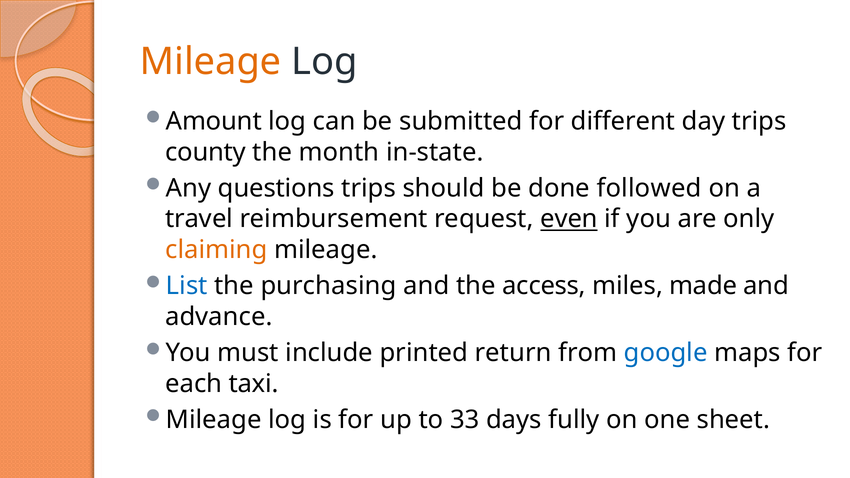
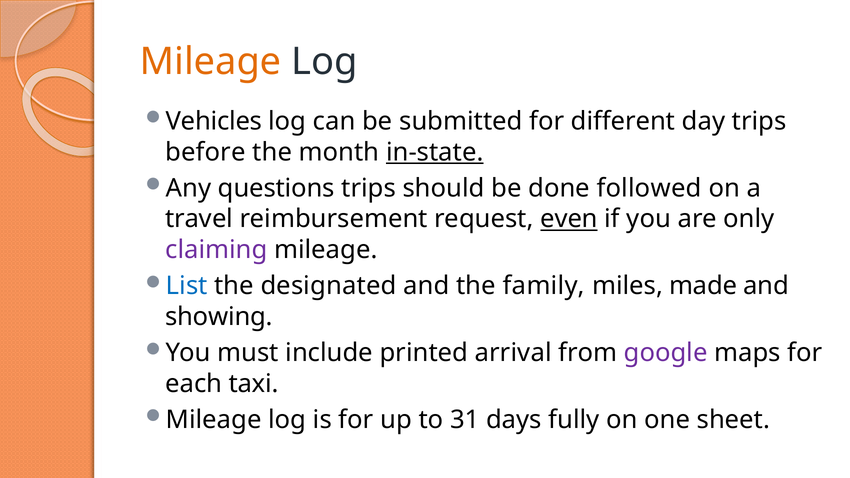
Amount: Amount -> Vehicles
county: county -> before
in-state underline: none -> present
claiming colour: orange -> purple
purchasing: purchasing -> designated
access: access -> family
advance: advance -> showing
return: return -> arrival
google colour: blue -> purple
33: 33 -> 31
